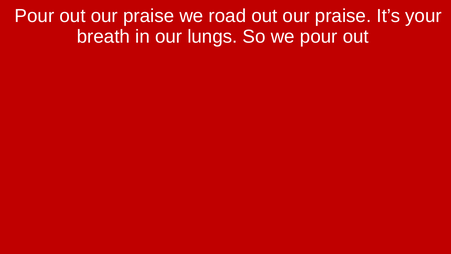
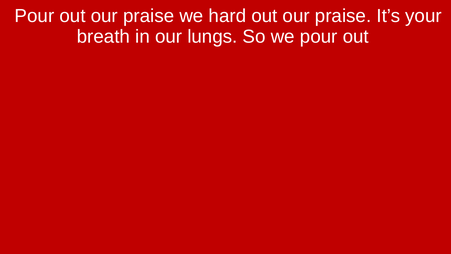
road: road -> hard
